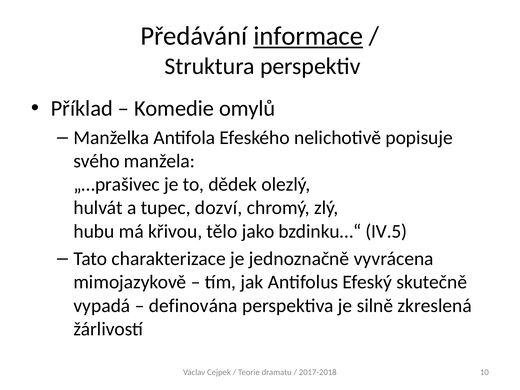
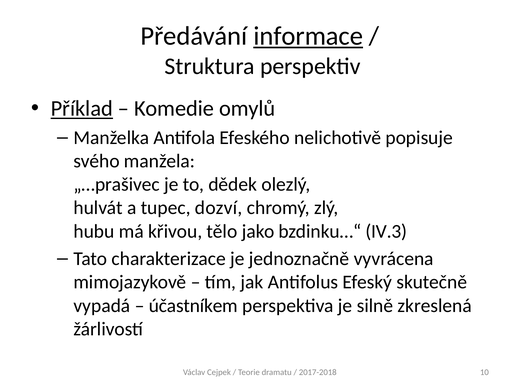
Příklad underline: none -> present
IV.5: IV.5 -> IV.3
definována: definována -> účastníkem
